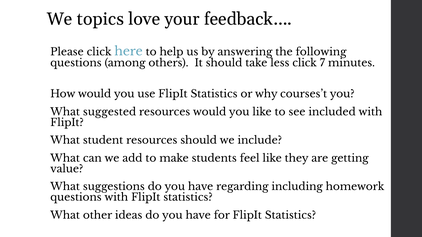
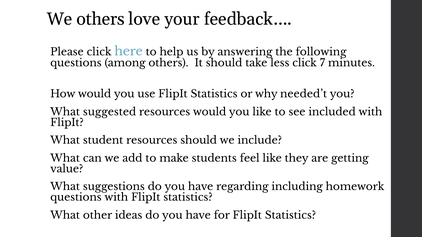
We topics: topics -> others
courses’t: courses’t -> needed’t
